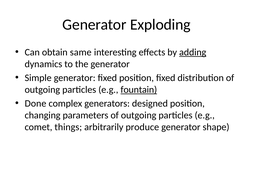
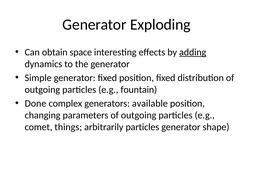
same: same -> space
fountain underline: present -> none
designed: designed -> available
arbitrarily produce: produce -> particles
